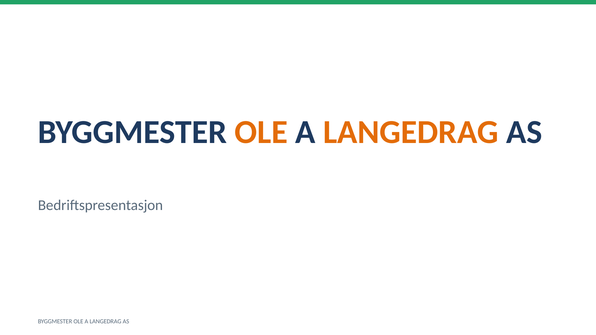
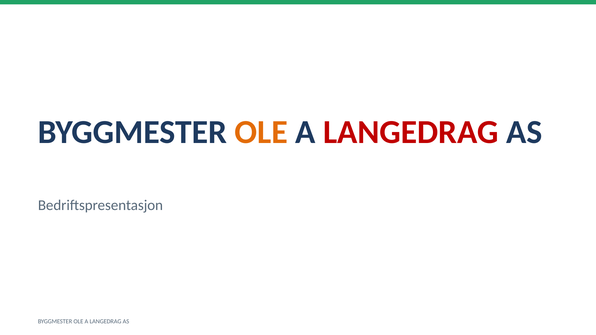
LANGEDRAG at (411, 132) colour: orange -> red
